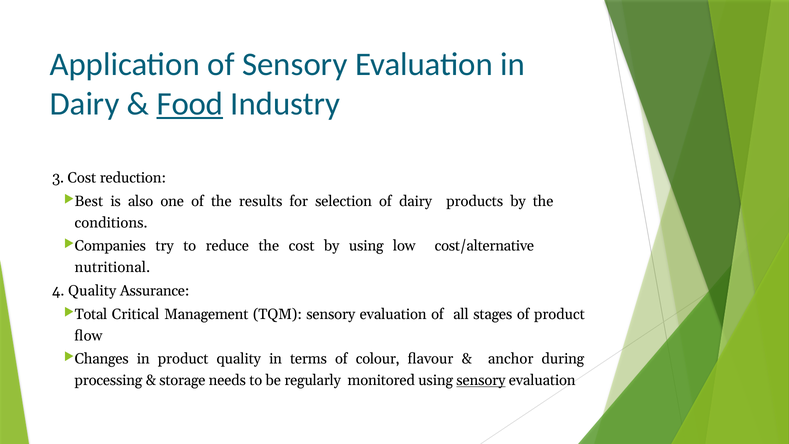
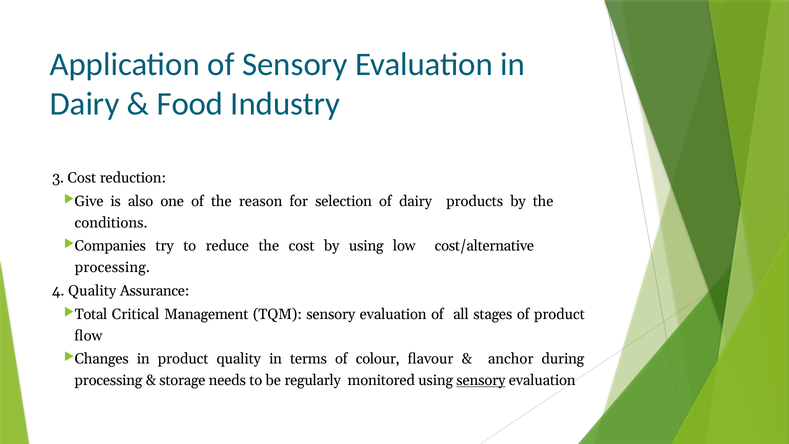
Food underline: present -> none
Best: Best -> Give
results: results -> reason
nutritional at (112, 267): nutritional -> processing
